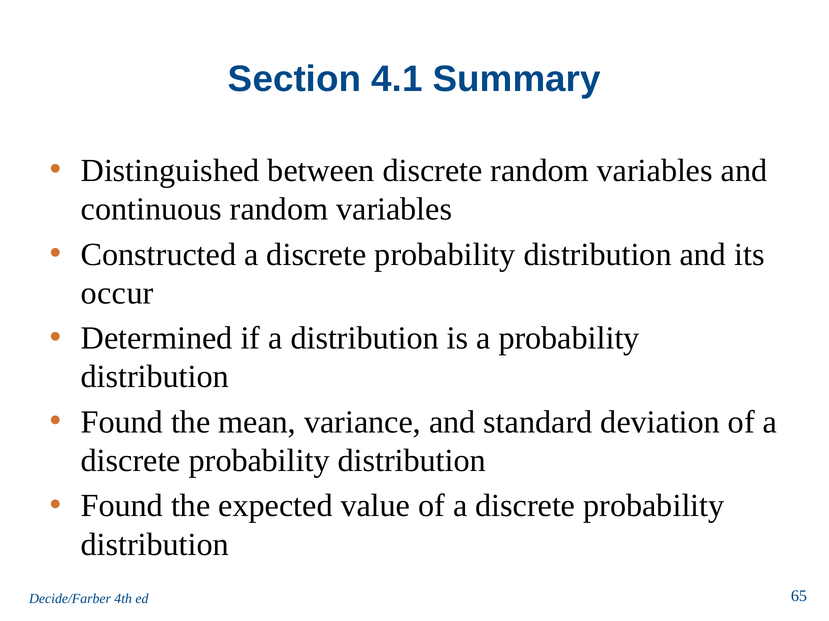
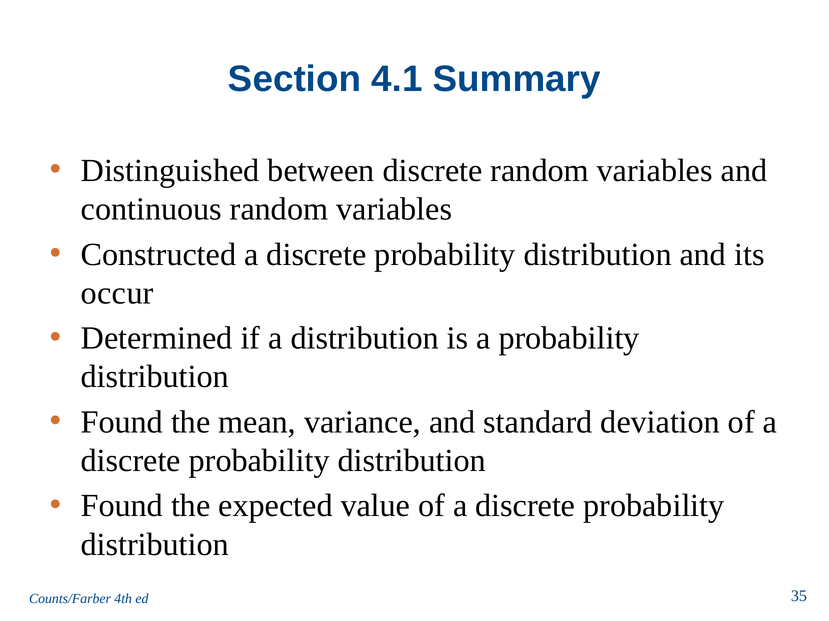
Decide/Farber: Decide/Farber -> Counts/Farber
65: 65 -> 35
